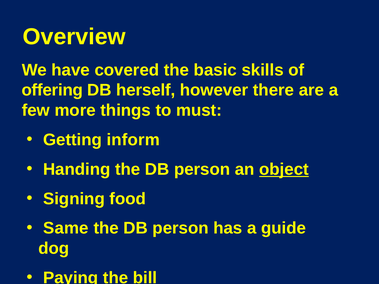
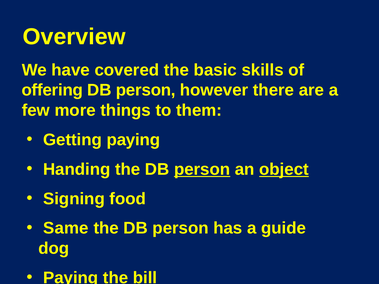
herself at (146, 90): herself -> person
must: must -> them
Getting inform: inform -> paying
person at (202, 169) underline: none -> present
